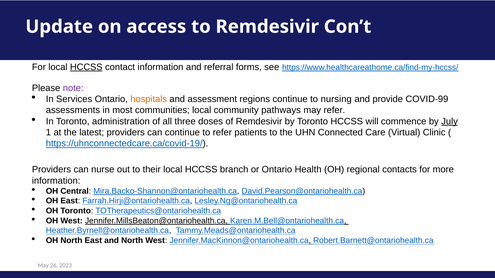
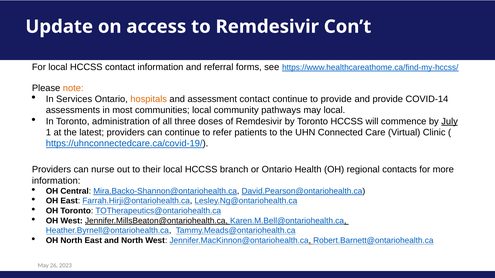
HCCSS at (86, 67) underline: present -> none
note colour: purple -> orange
assessment regions: regions -> contact
to nursing: nursing -> provide
COVID-99: COVID-99 -> COVID-14
may refer: refer -> local
